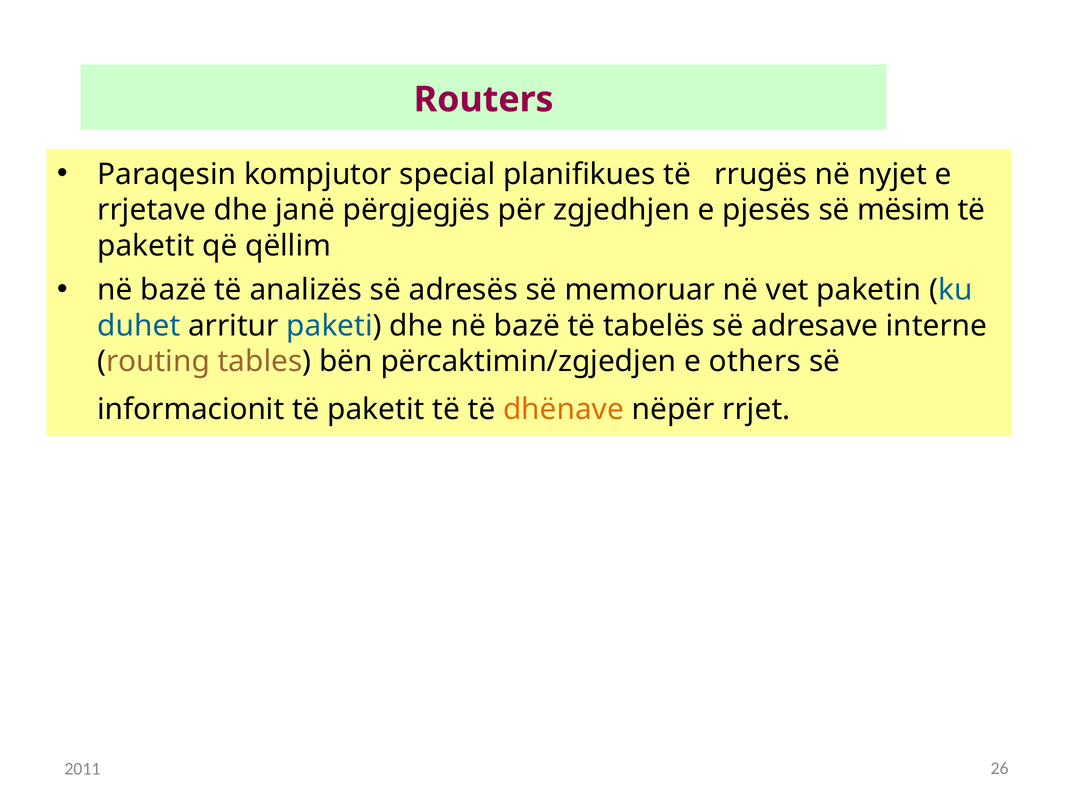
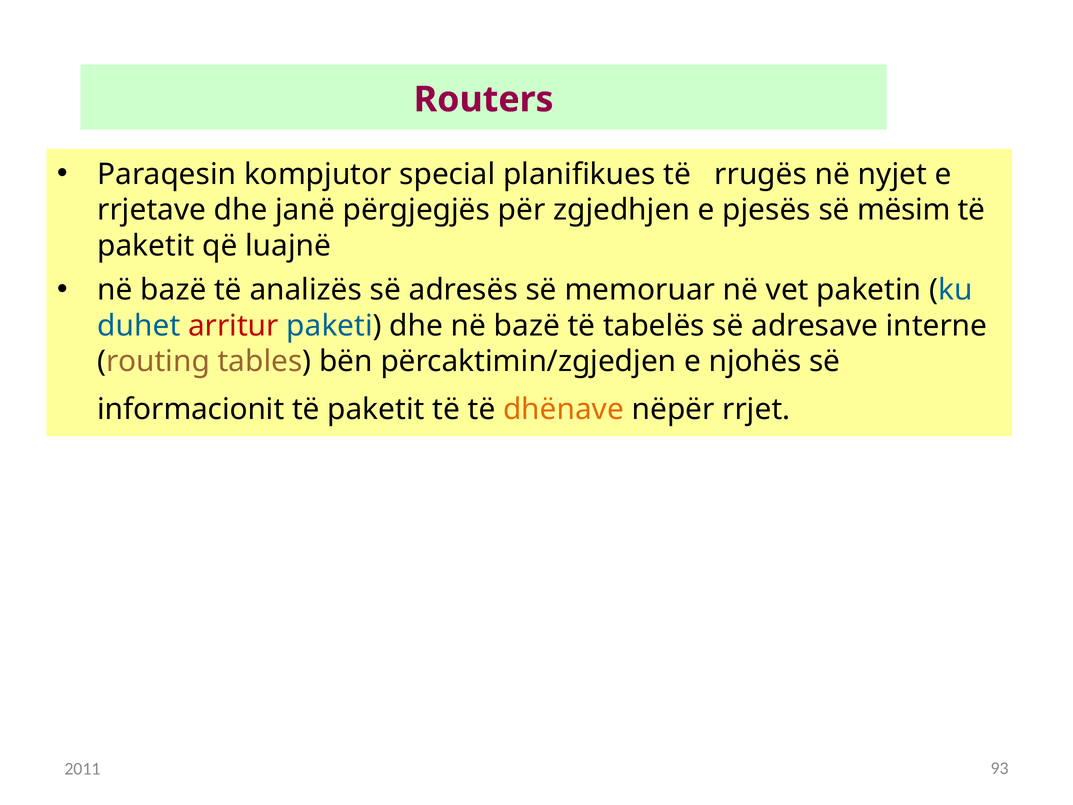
qëllim: qëllim -> luajnë
arritur colour: black -> red
others: others -> njohës
26: 26 -> 93
